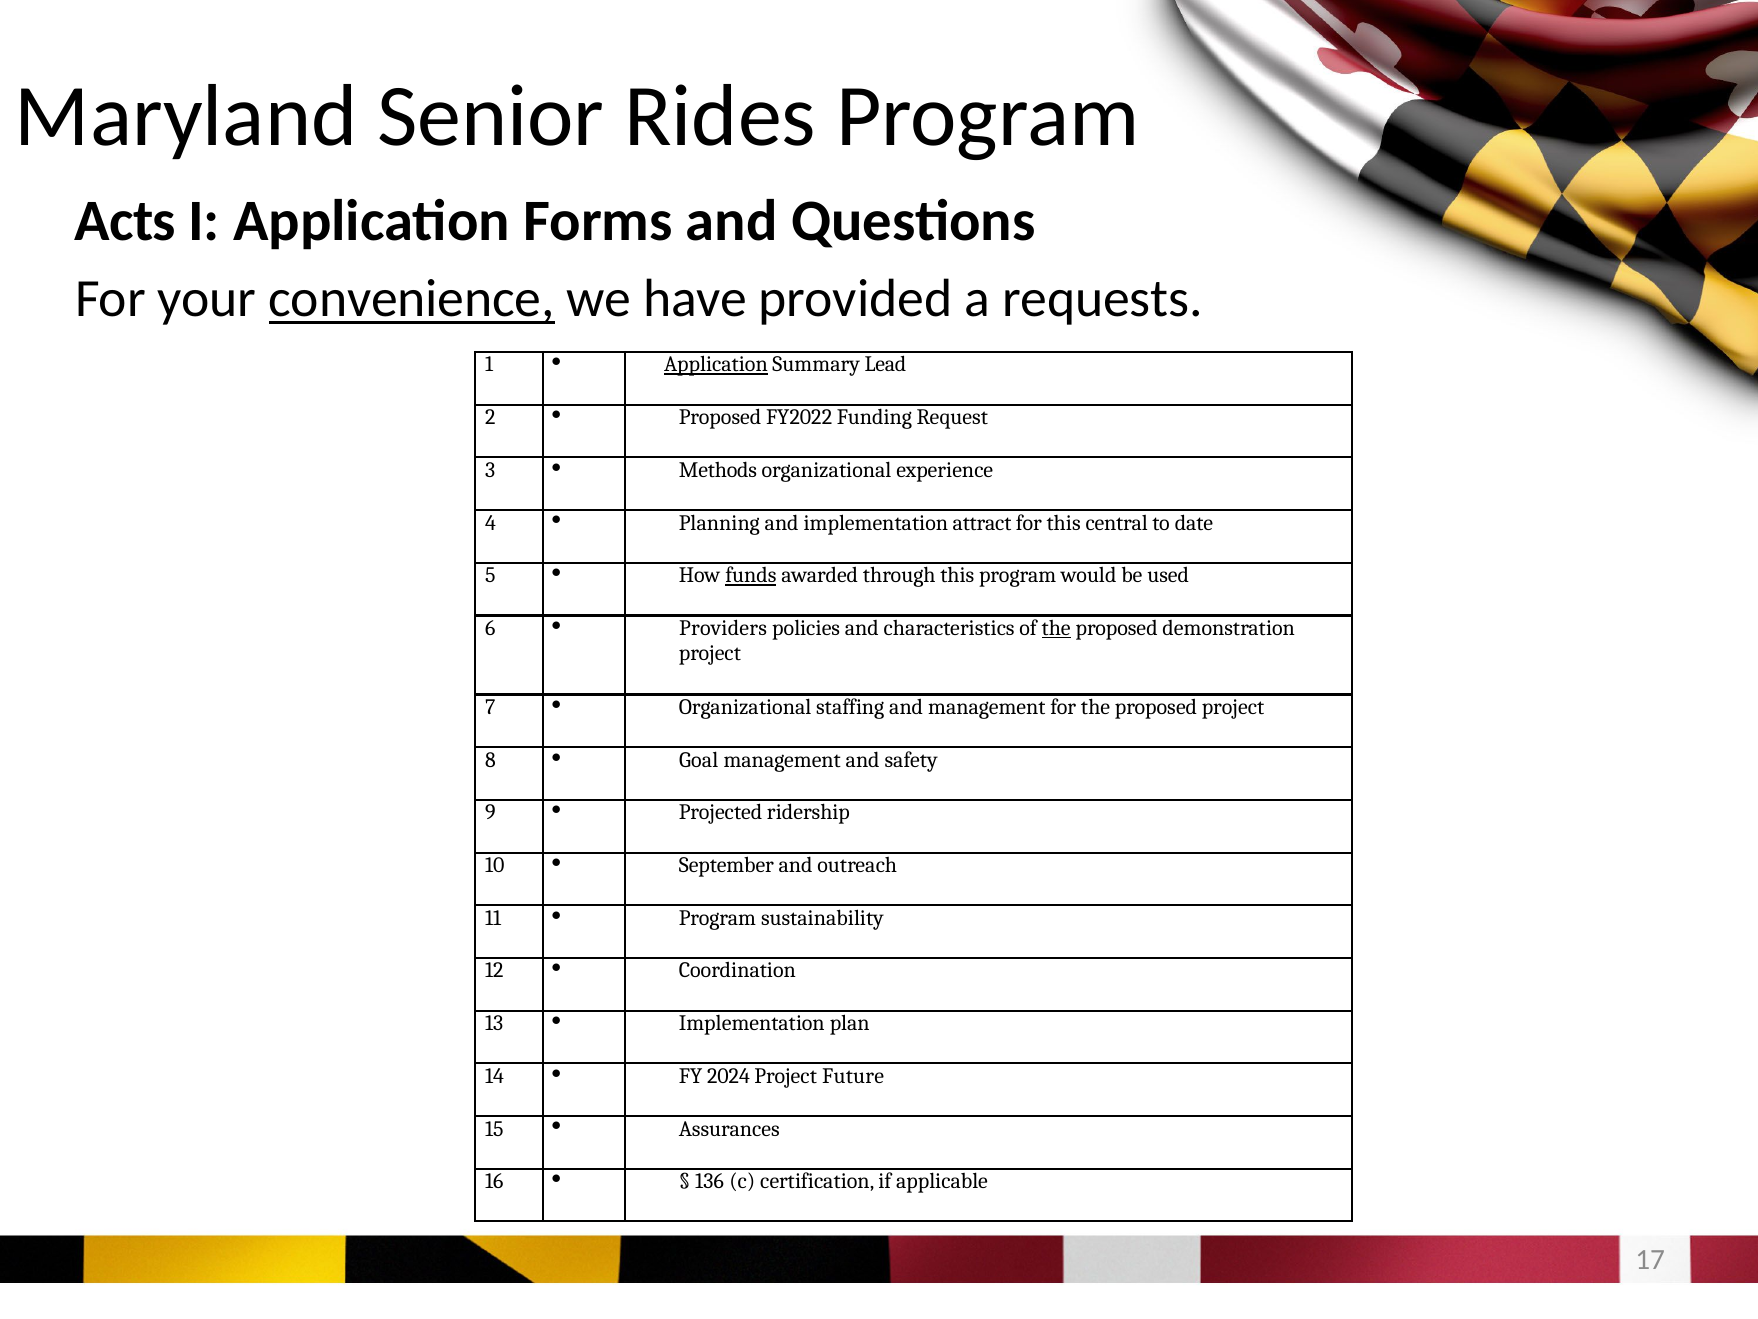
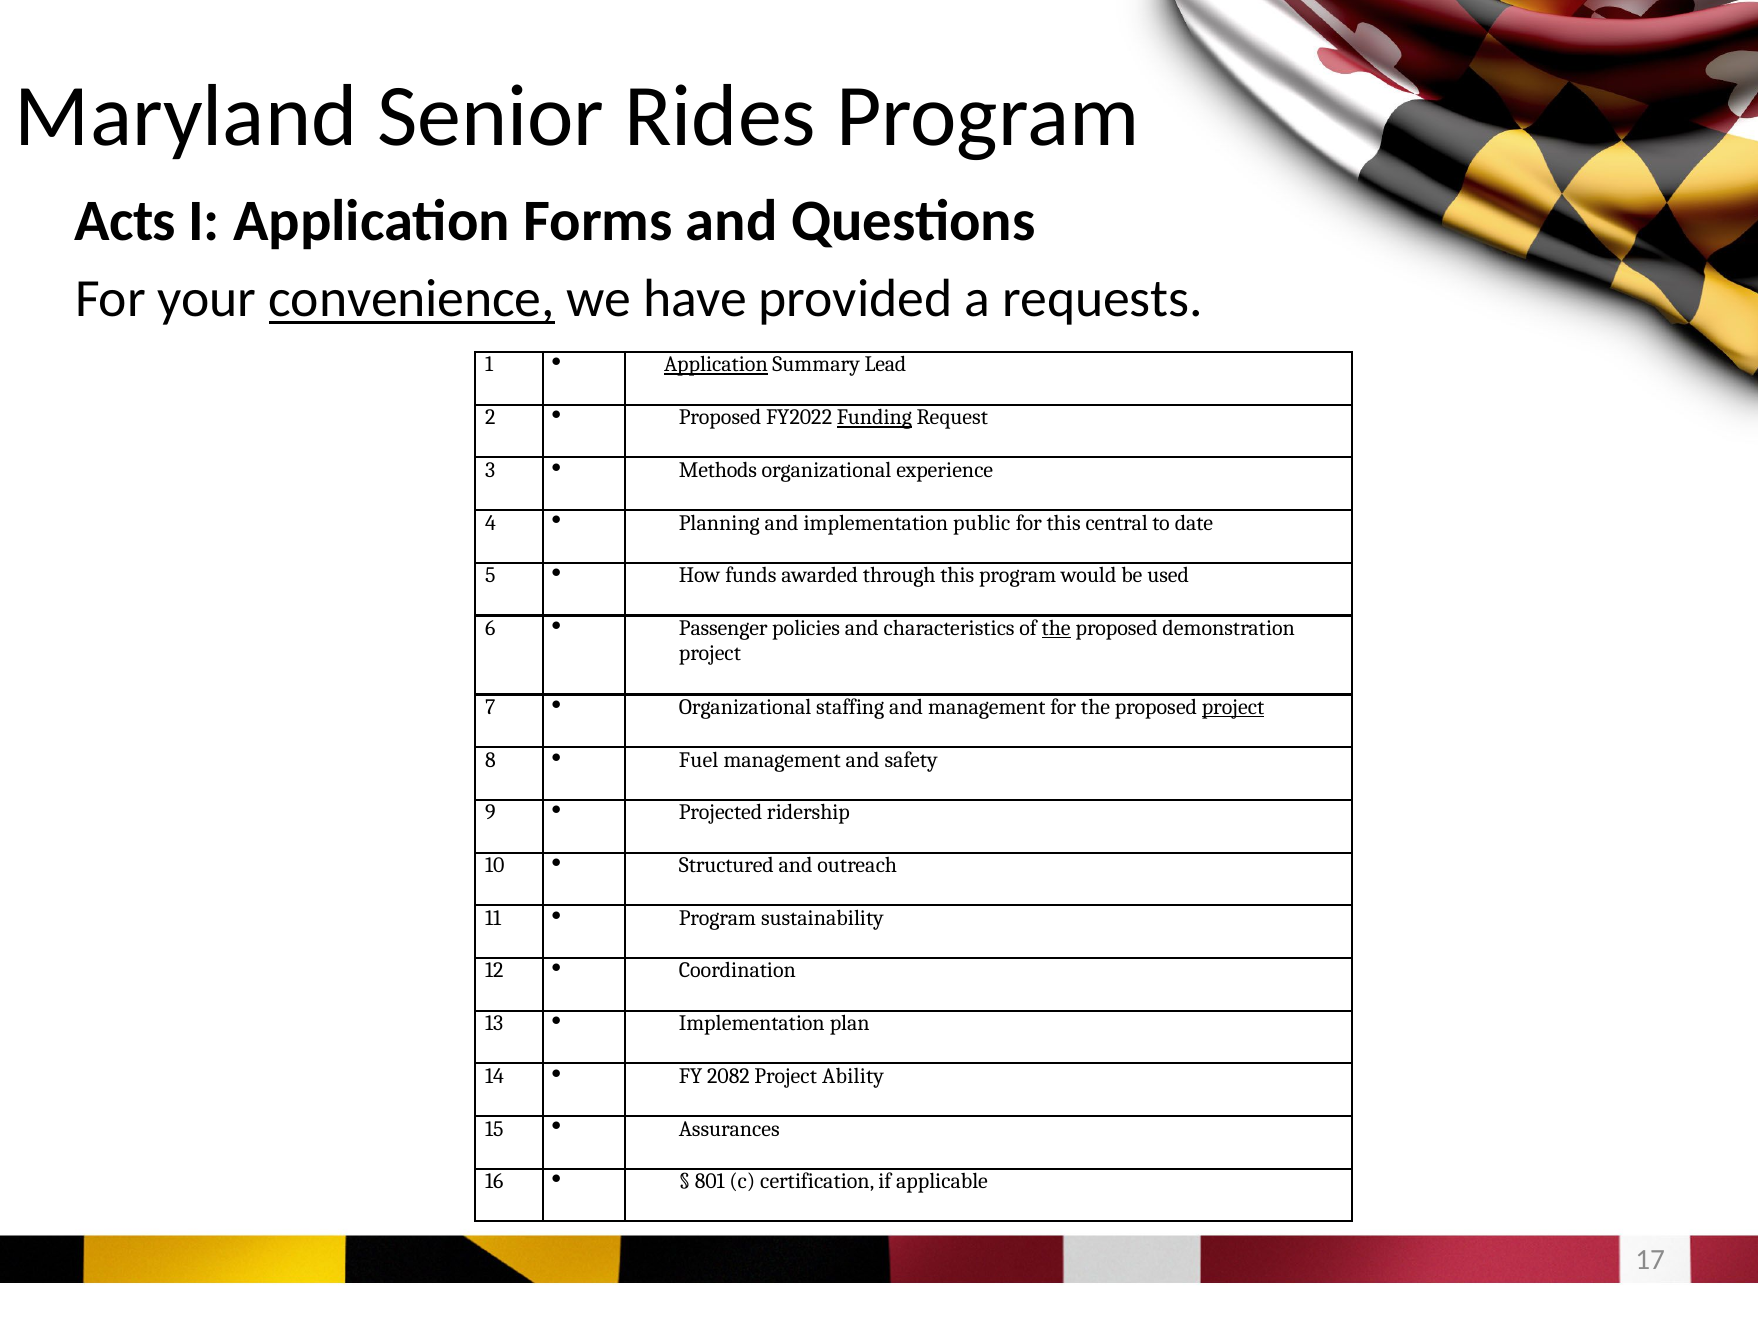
Funding underline: none -> present
attract: attract -> public
funds underline: present -> none
Providers: Providers -> Passenger
project at (1233, 707) underline: none -> present
Goal: Goal -> Fuel
September: September -> Structured
2024: 2024 -> 2082
Future: Future -> Ability
136: 136 -> 801
